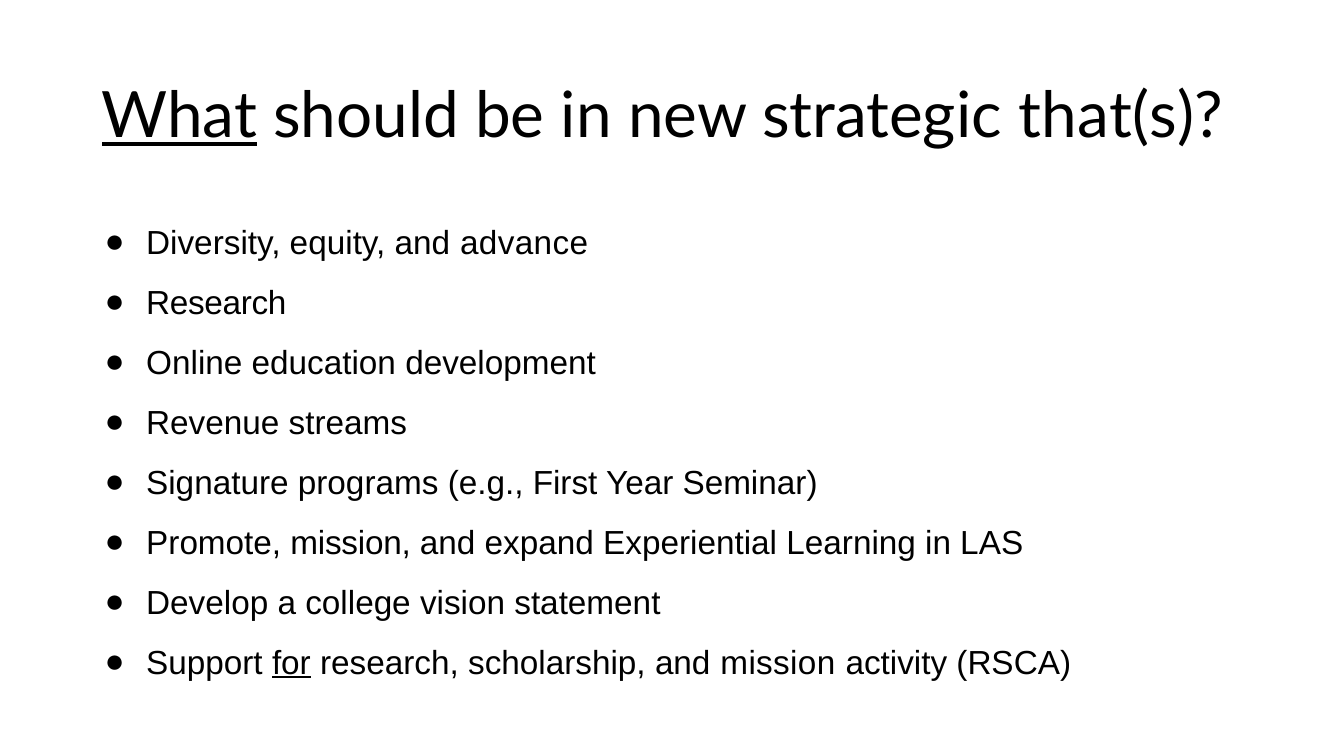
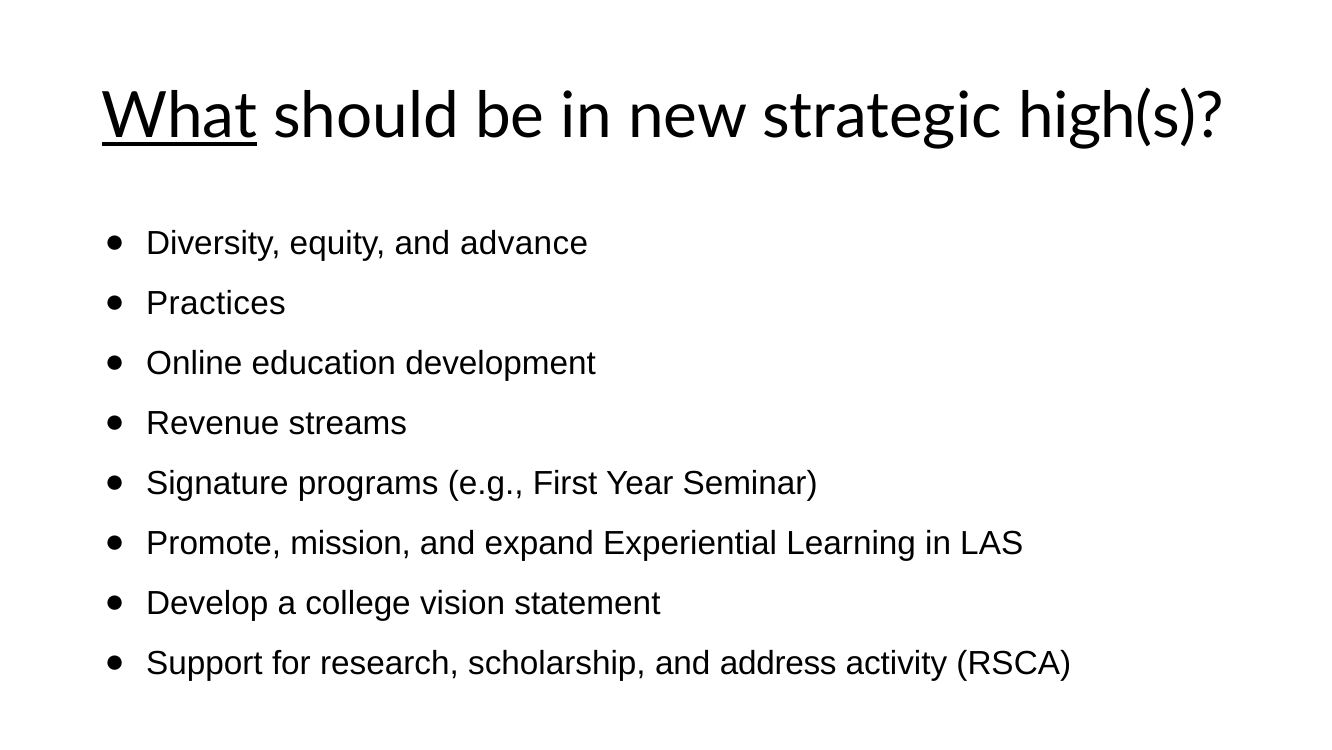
that(s: that(s -> high(s
Research at (216, 303): Research -> Practices
for underline: present -> none
and mission: mission -> address
